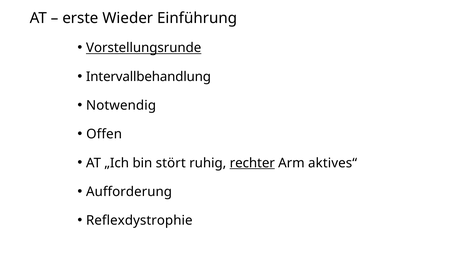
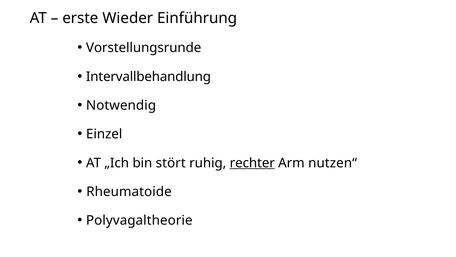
Vorstellungsrunde underline: present -> none
Offen: Offen -> Einzel
aktives“: aktives“ -> nutzen“
Aufforderung: Aufforderung -> Rheumatoide
Reflexdystrophie: Reflexdystrophie -> Polyvagaltheorie
